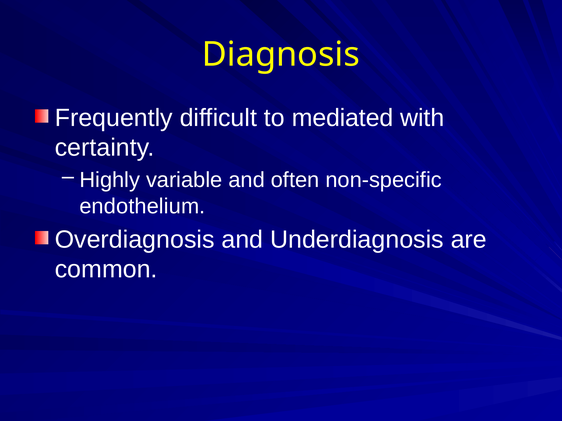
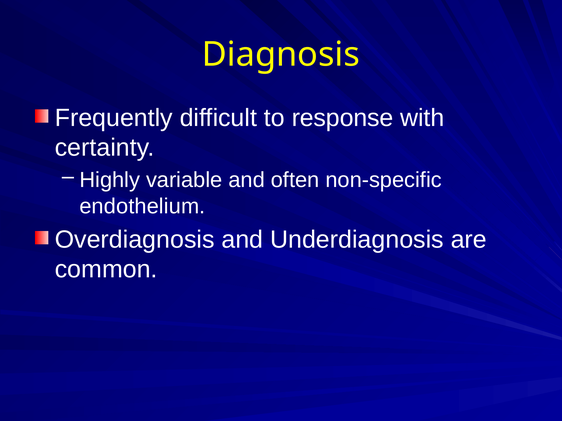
mediated: mediated -> response
